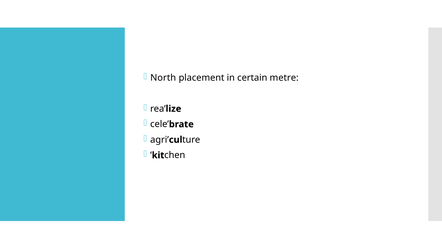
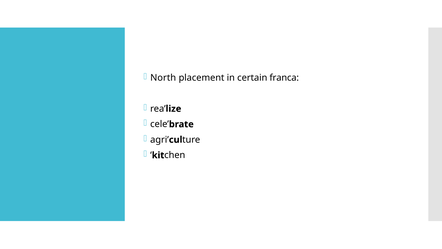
metre: metre -> franca
